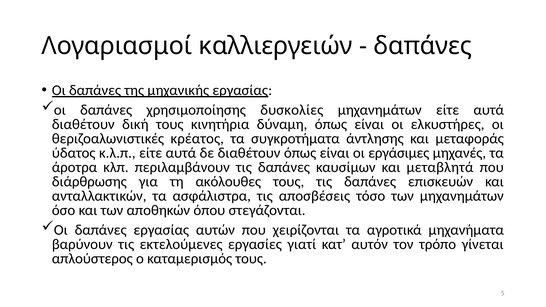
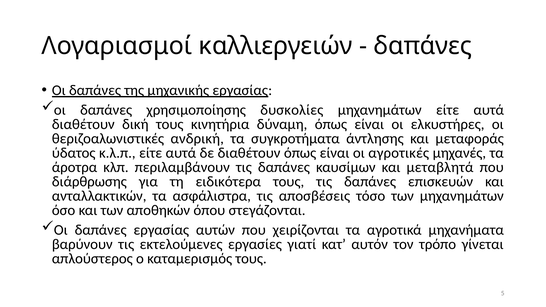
κρέατος: κρέατος -> ανδρική
εργάσιμες: εργάσιμες -> αγροτικές
ακόλουθες: ακόλουθες -> ειδικότερα
